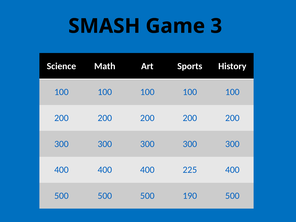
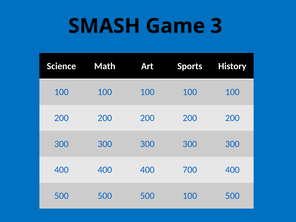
225: 225 -> 700
500 190: 190 -> 100
